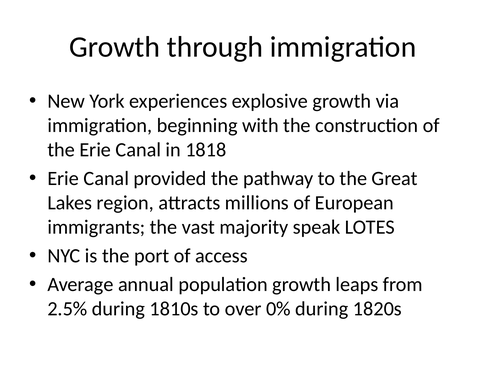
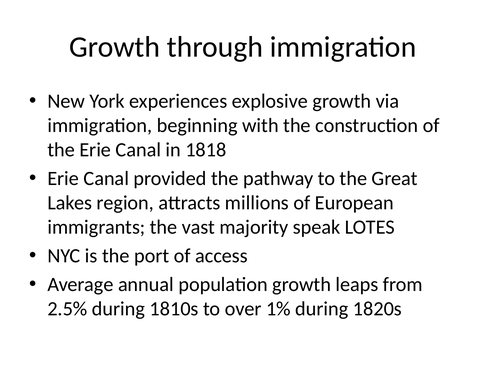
0%: 0% -> 1%
